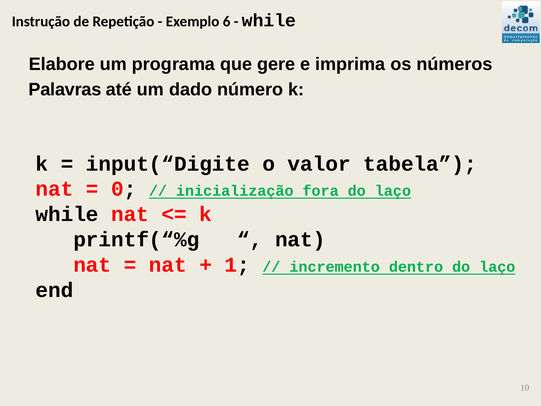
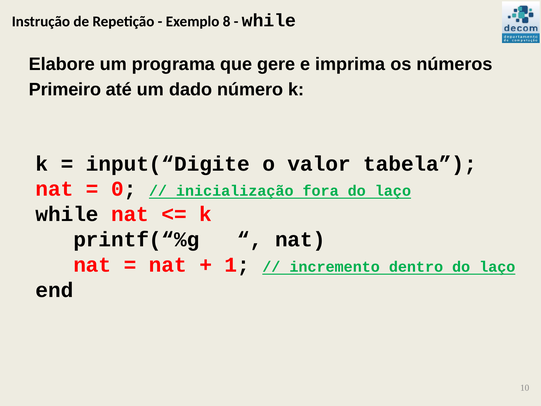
6: 6 -> 8
Palavras: Palavras -> Primeiro
